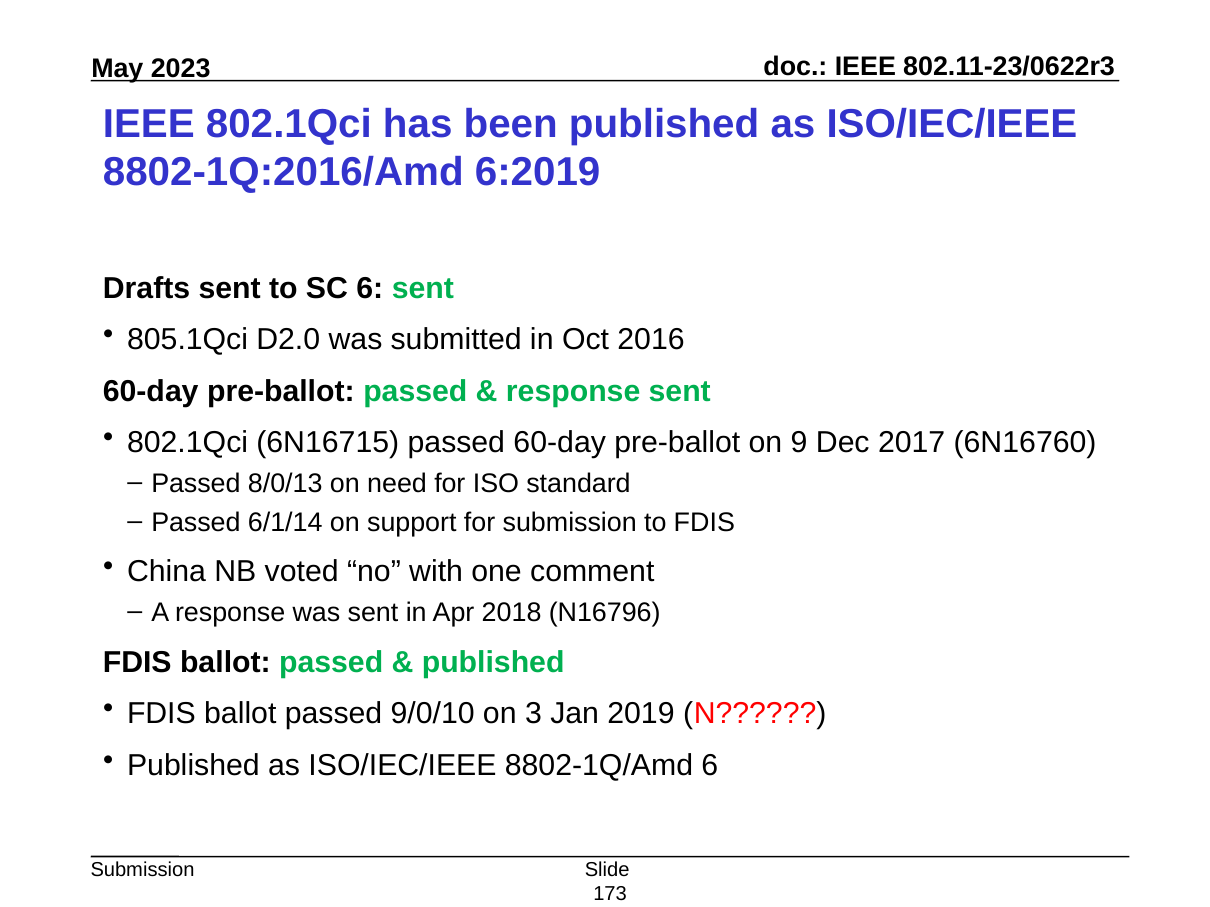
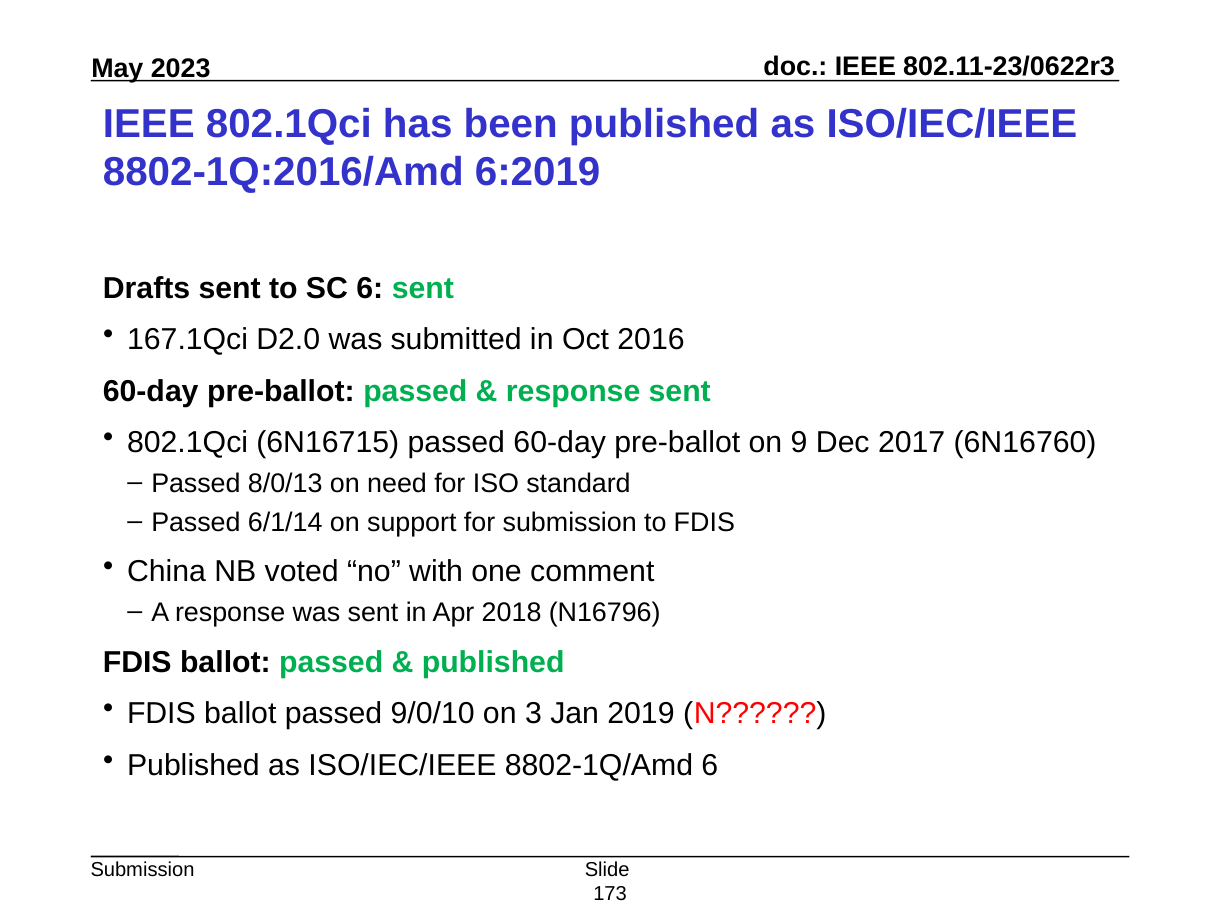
805.1Qci: 805.1Qci -> 167.1Qci
